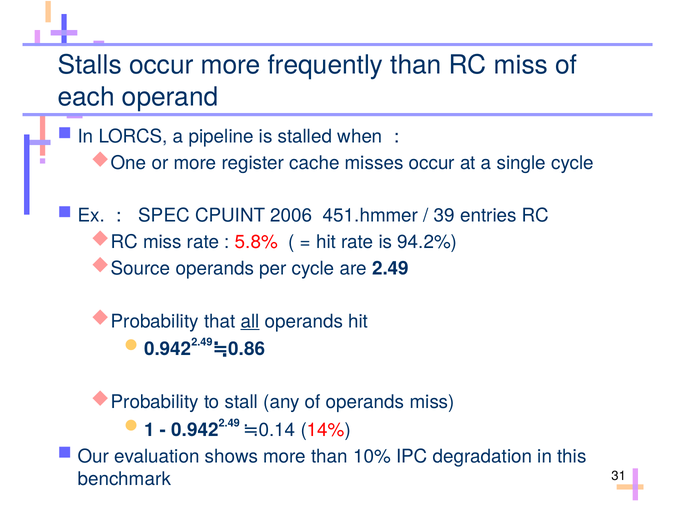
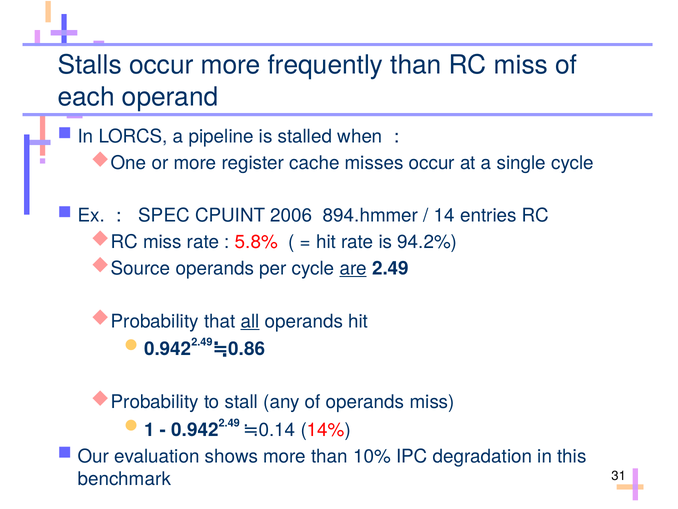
451.hmmer: 451.hmmer -> 894.hmmer
39: 39 -> 14
are underline: none -> present
